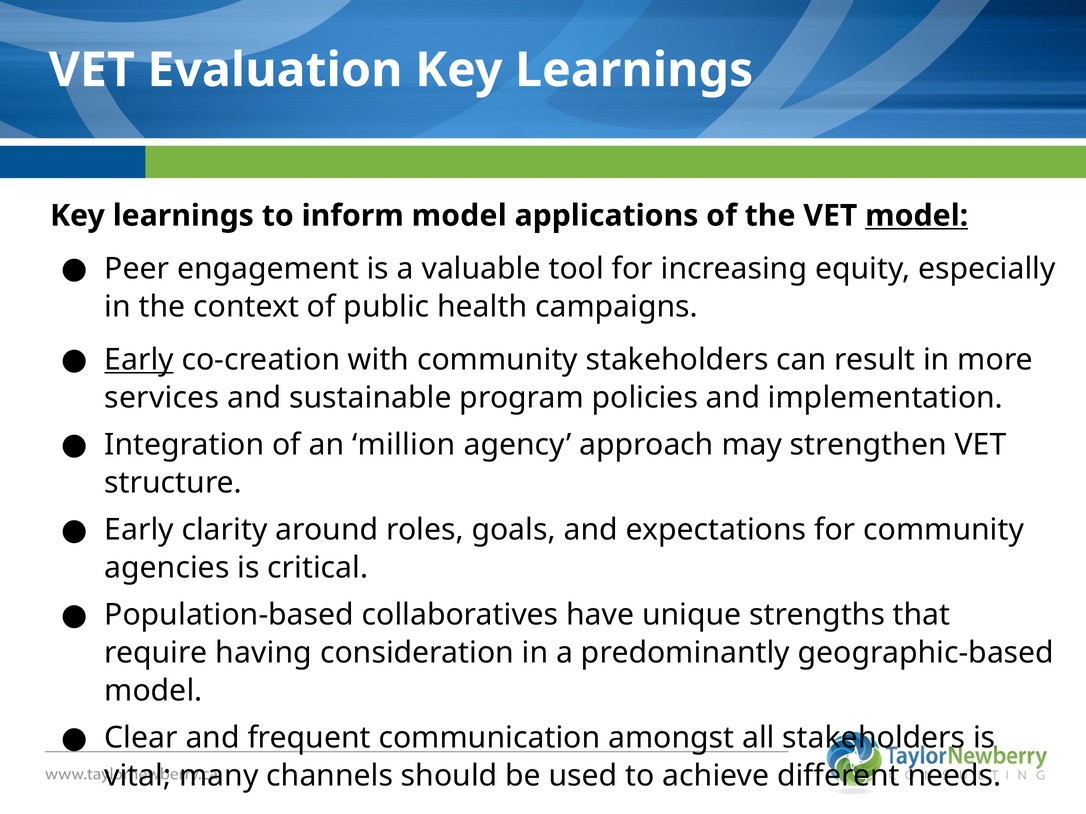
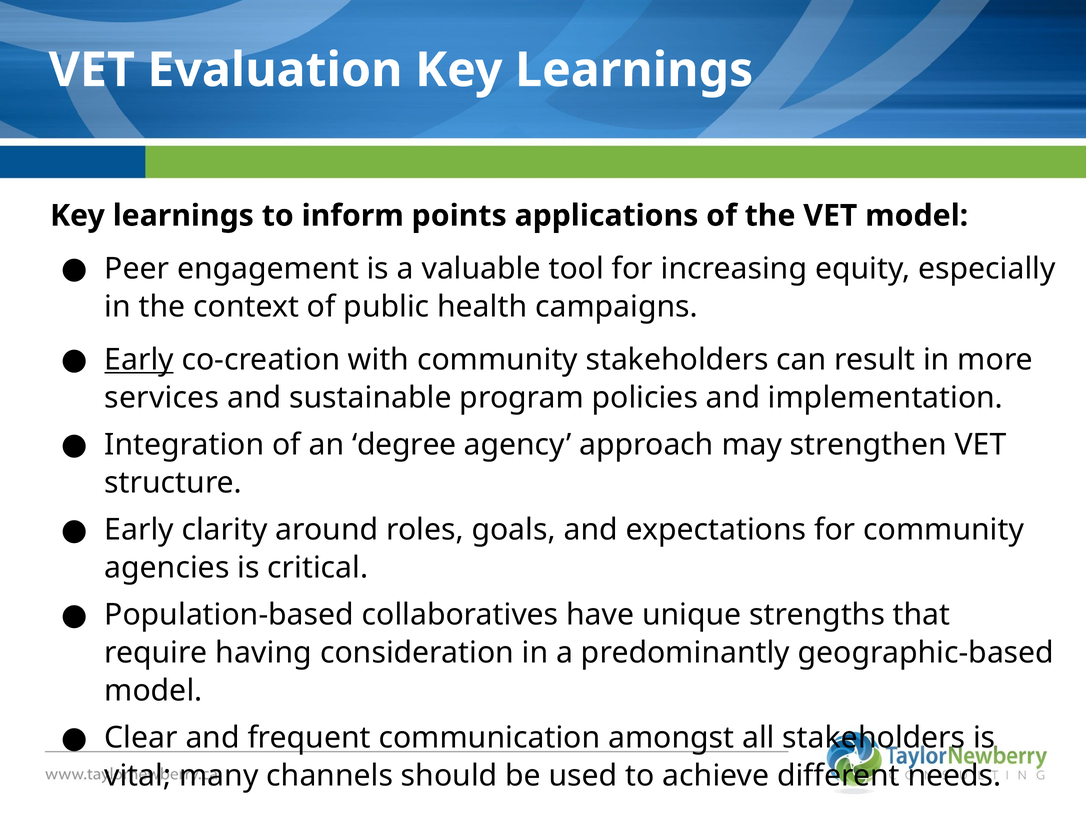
inform model: model -> points
model at (917, 216) underline: present -> none
million: million -> degree
